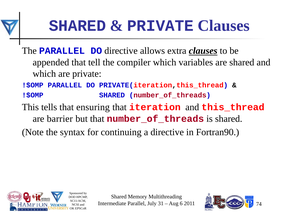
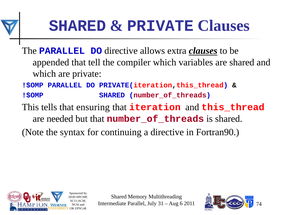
barrier: barrier -> needed
